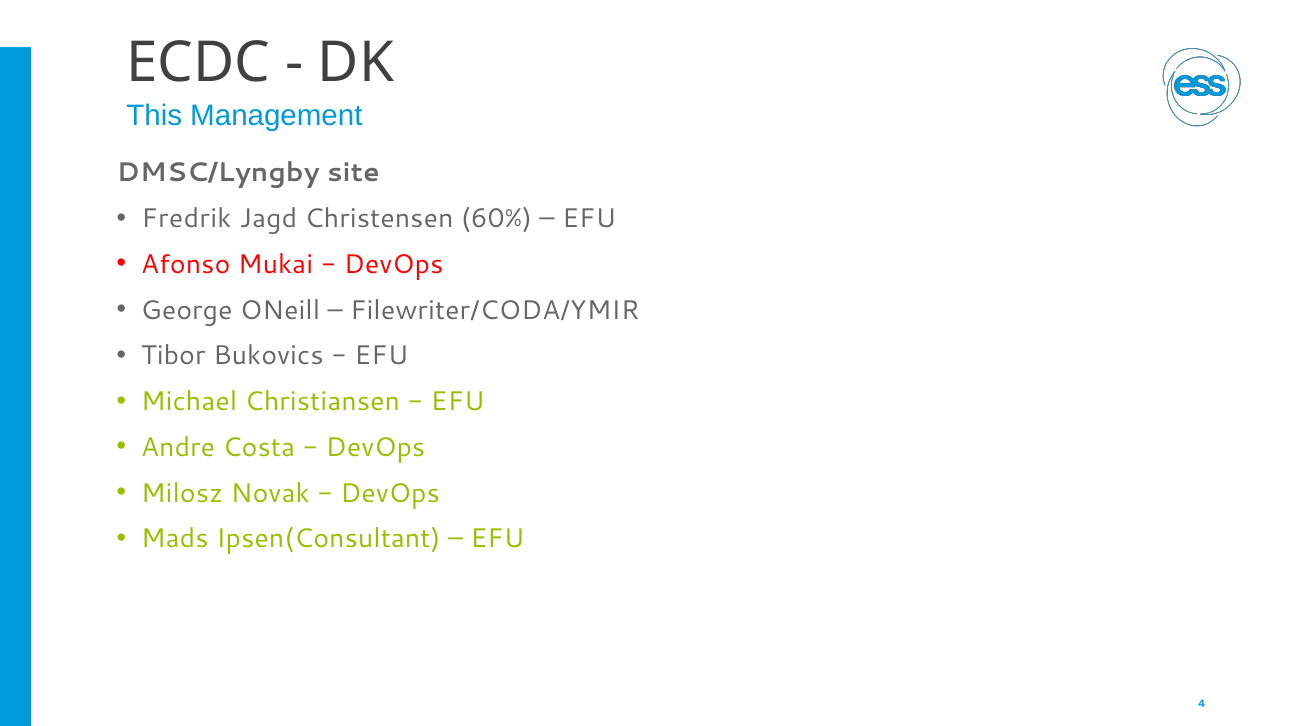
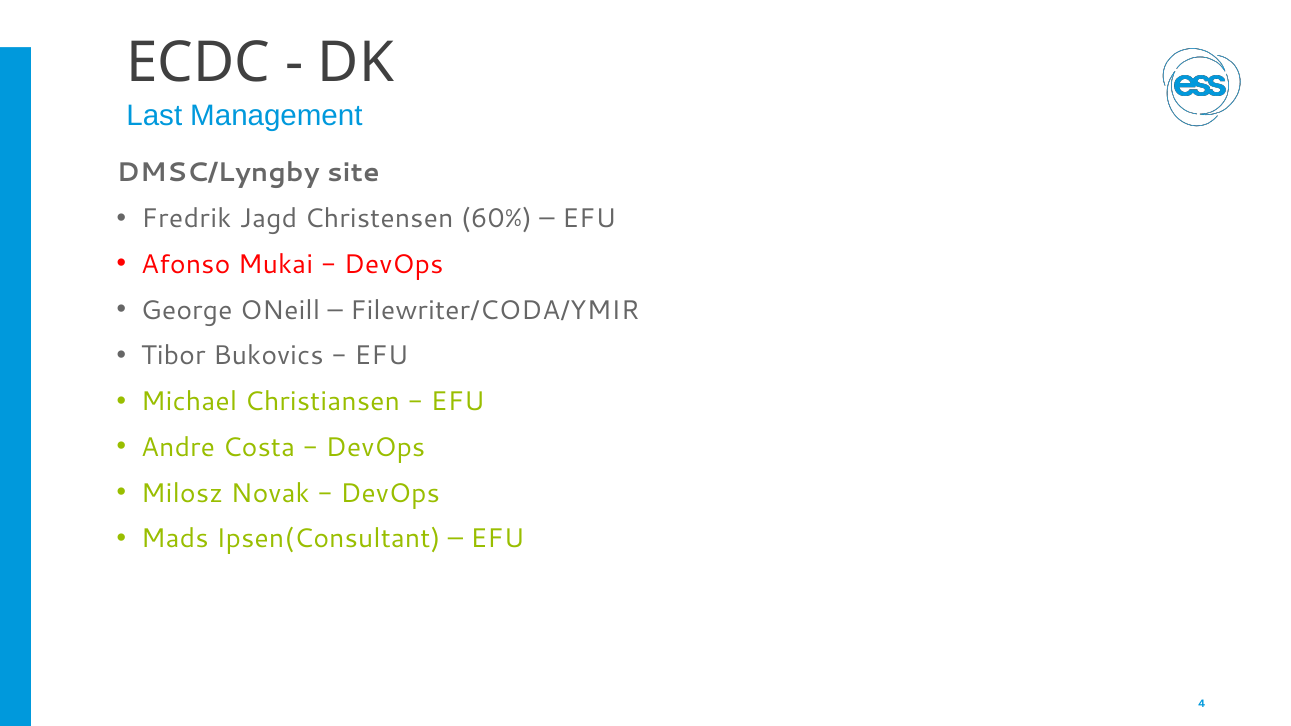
This: This -> Last
